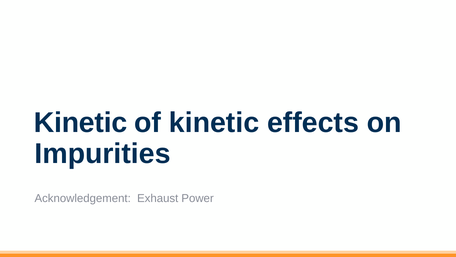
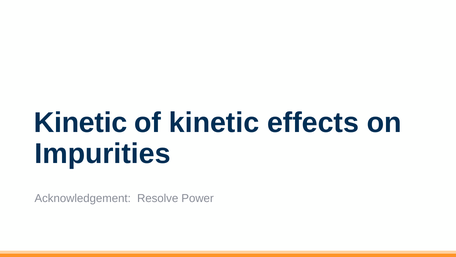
Exhaust: Exhaust -> Resolve
